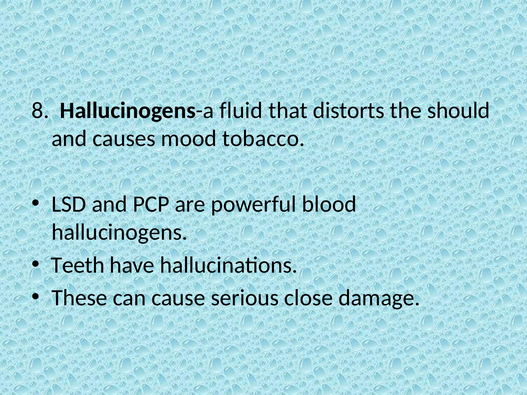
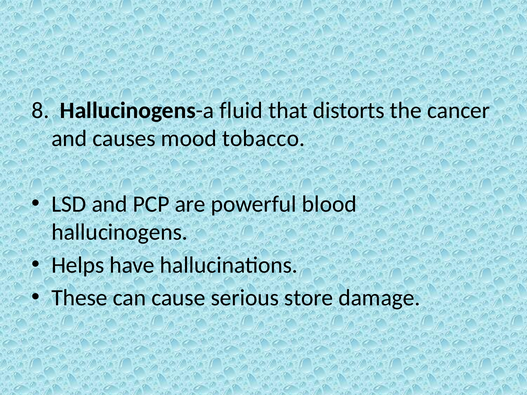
should: should -> cancer
Teeth: Teeth -> Helps
close: close -> store
